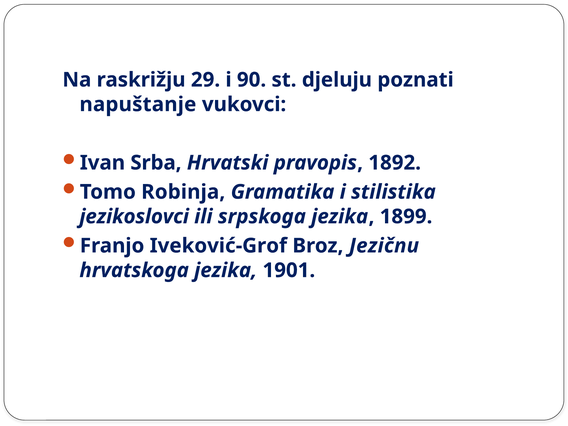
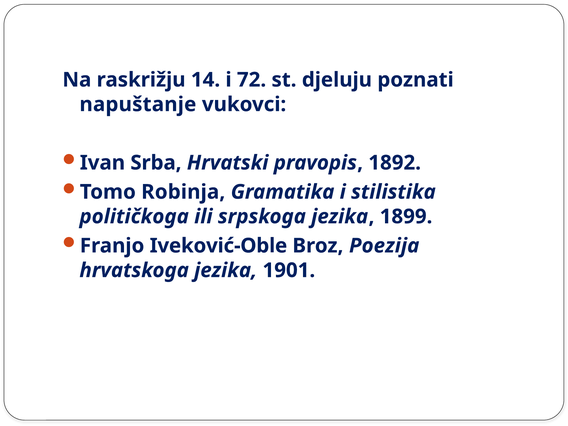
29: 29 -> 14
90: 90 -> 72
jezikoslovci: jezikoslovci -> političkoga
Iveković-Grof: Iveković-Grof -> Iveković-Oble
Jezičnu: Jezičnu -> Poezija
